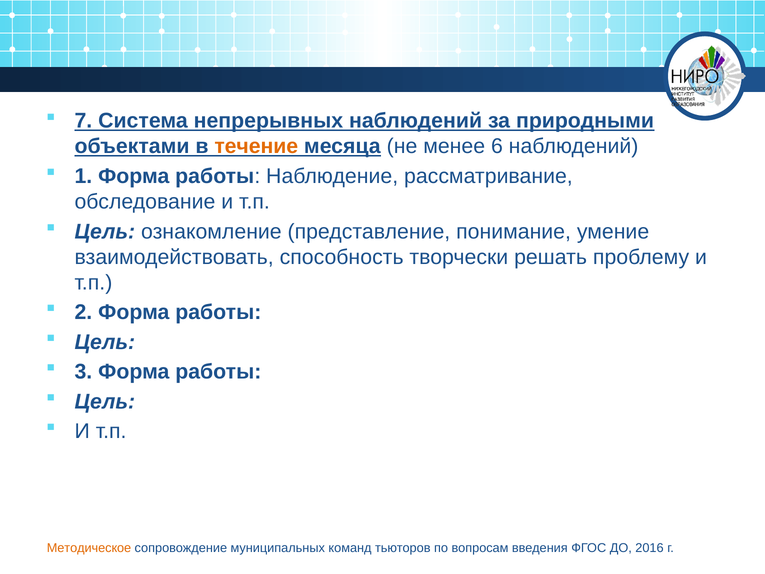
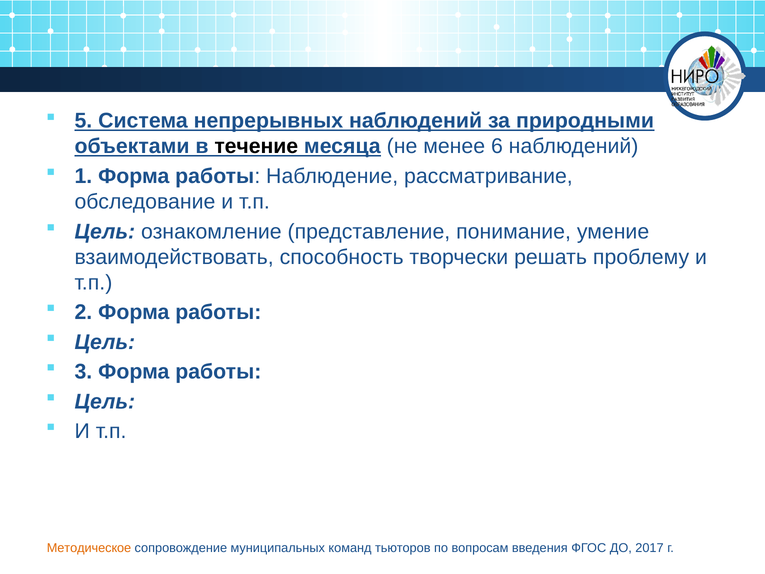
7: 7 -> 5
течение colour: orange -> black
2016: 2016 -> 2017
